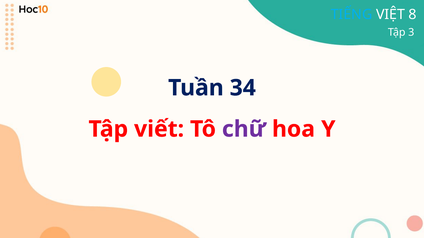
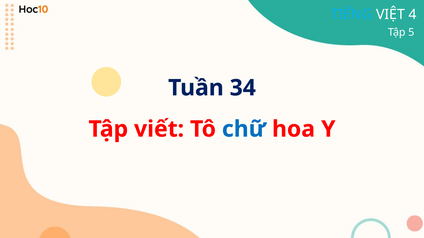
8: 8 -> 4
3: 3 -> 5
chữ colour: purple -> blue
